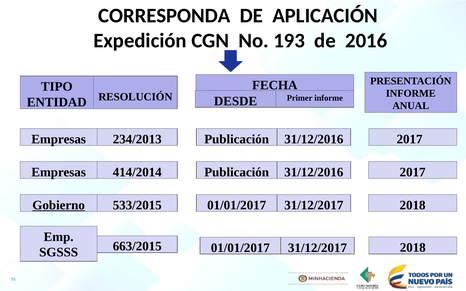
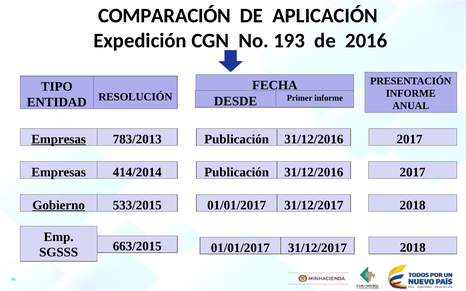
CORRESPONDA: CORRESPONDA -> COMPARACIÓN
Empresas at (59, 139) underline: none -> present
234/2013: 234/2013 -> 783/2013
